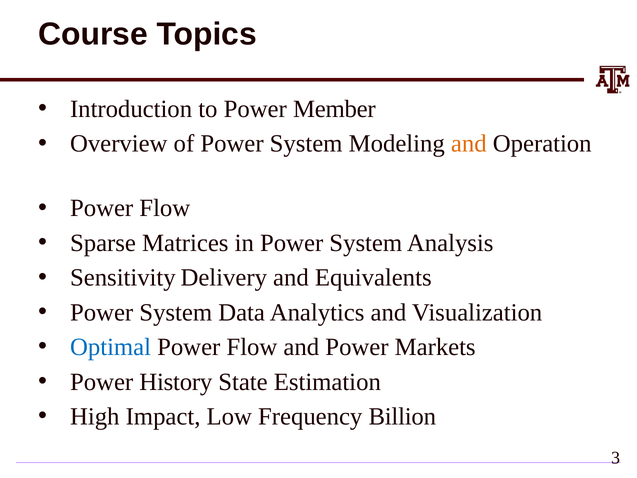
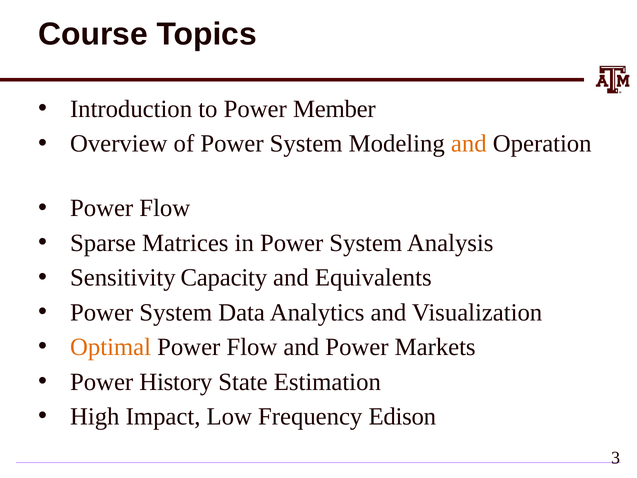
Delivery: Delivery -> Capacity
Optimal colour: blue -> orange
Billion: Billion -> Edison
